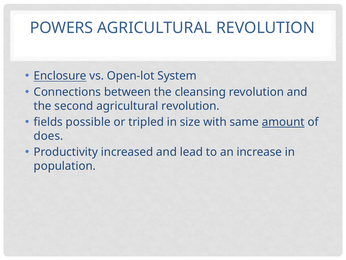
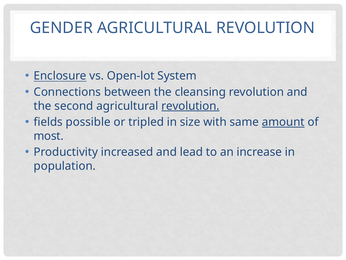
POWERS: POWERS -> GENDER
revolution at (190, 106) underline: none -> present
does: does -> most
